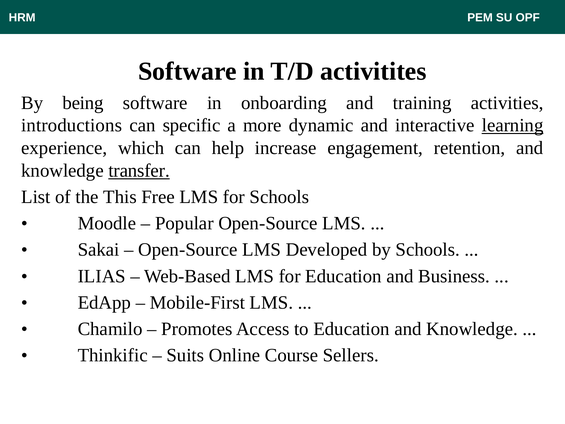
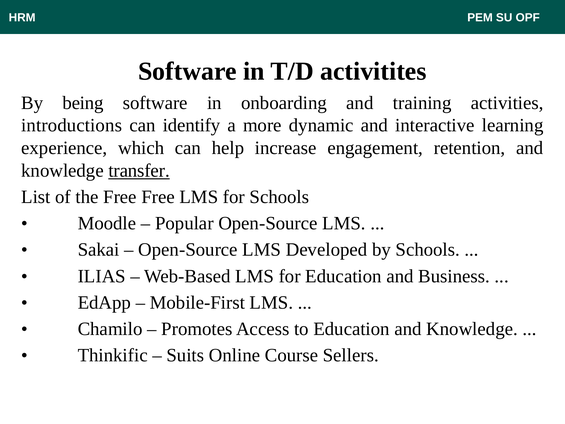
specific: specific -> identify
learning underline: present -> none
the This: This -> Free
